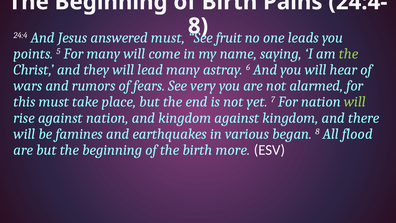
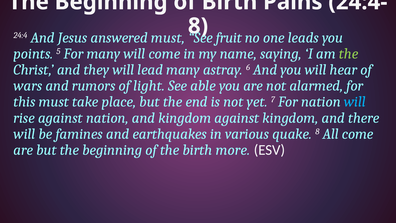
fears: fears -> light
very: very -> able
will at (355, 102) colour: light green -> light blue
began: began -> quake
All flood: flood -> come
